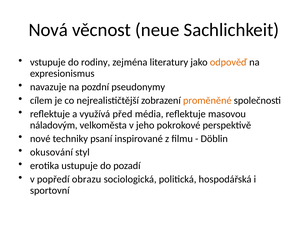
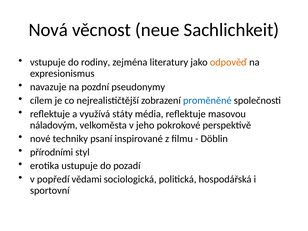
proměněné colour: orange -> blue
před: před -> státy
okusování: okusování -> přírodními
obrazu: obrazu -> vědami
